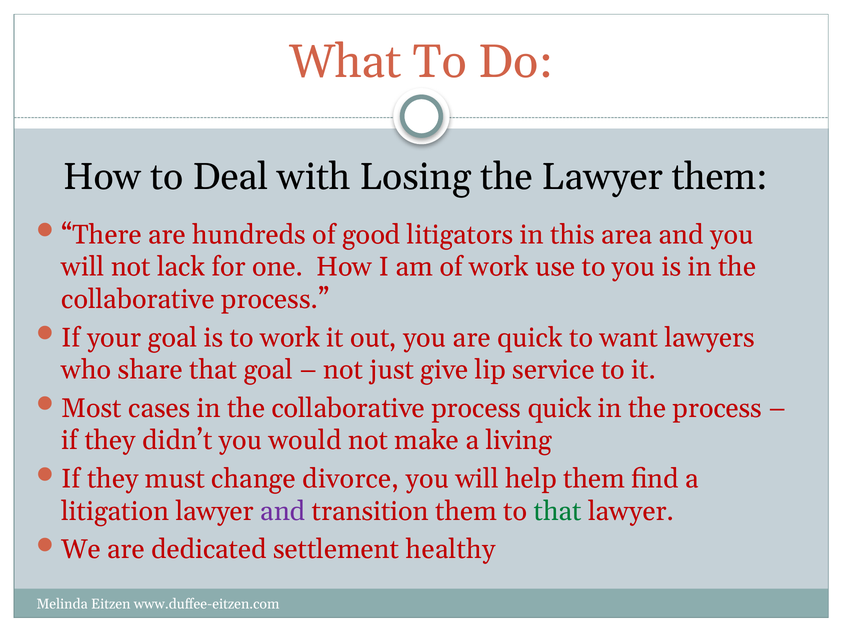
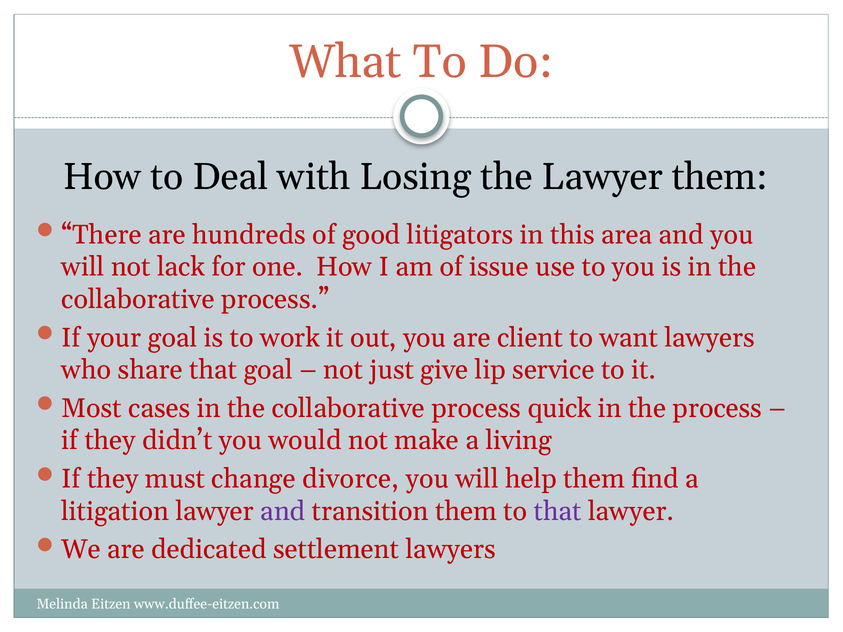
of work: work -> issue
are quick: quick -> client
that at (558, 511) colour: green -> purple
settlement healthy: healthy -> lawyers
